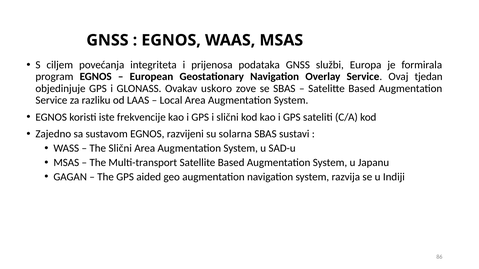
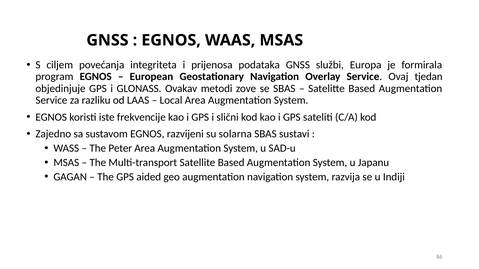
uskoro: uskoro -> metodi
The Slični: Slični -> Peter
